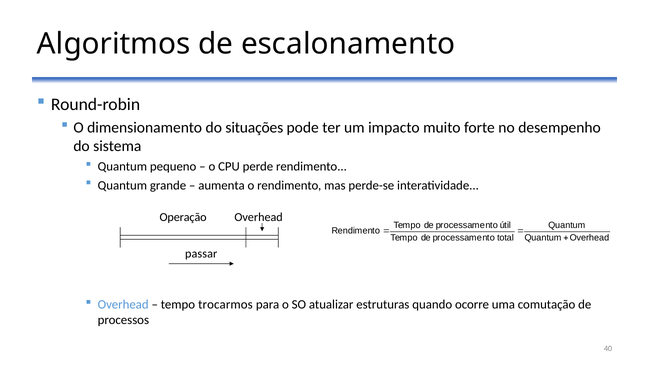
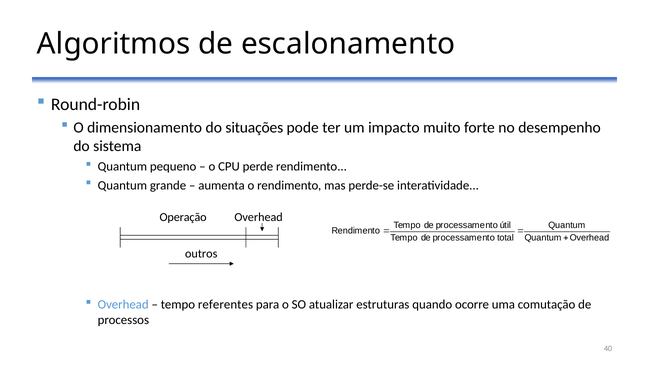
passar: passar -> outros
trocarmos: trocarmos -> referentes
